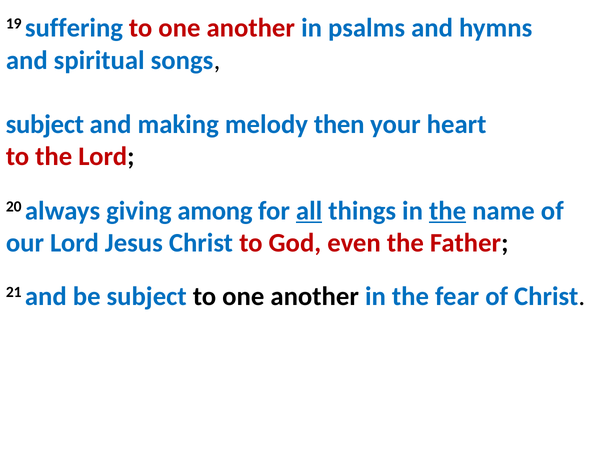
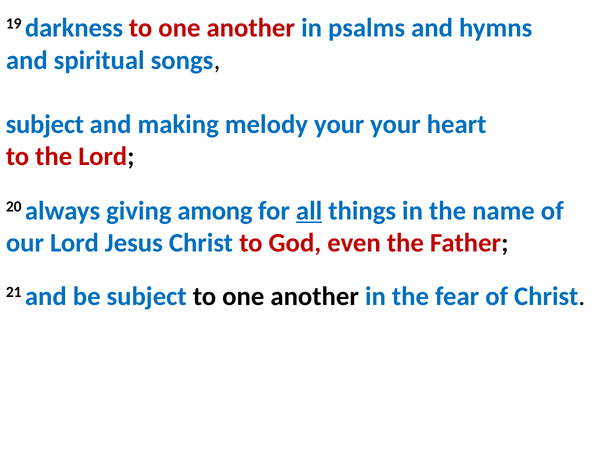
suffering: suffering -> darkness
melody then: then -> your
the at (448, 211) underline: present -> none
